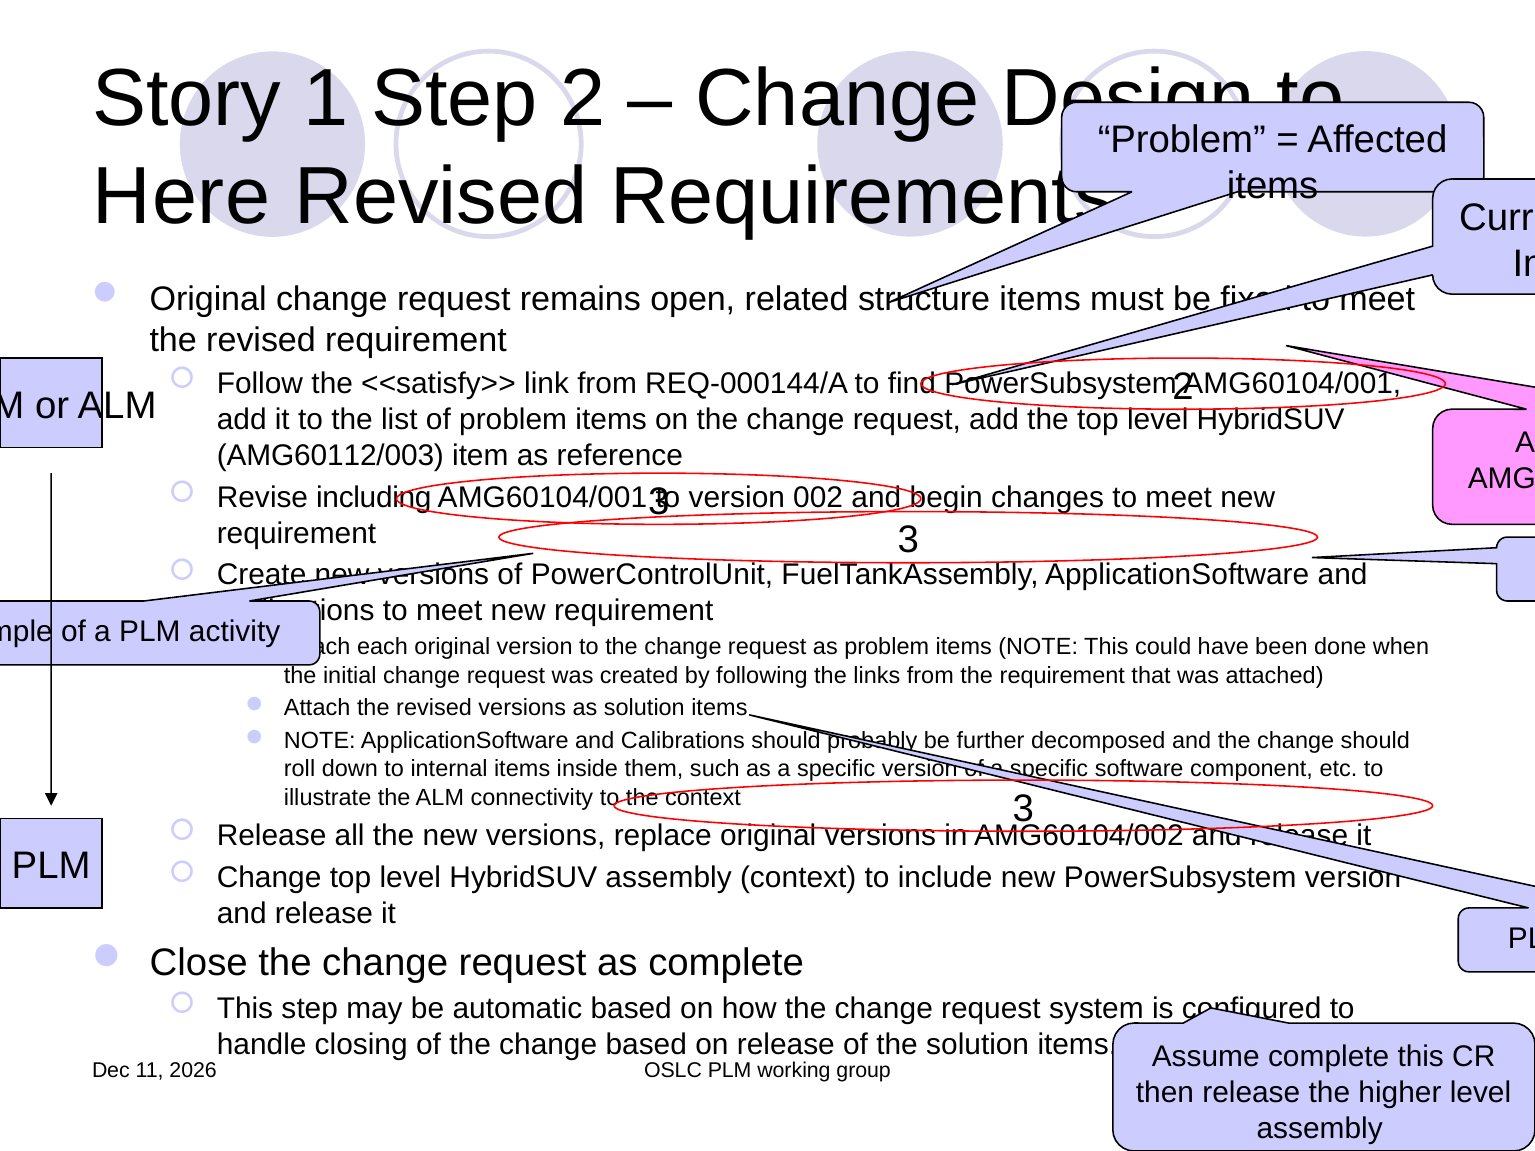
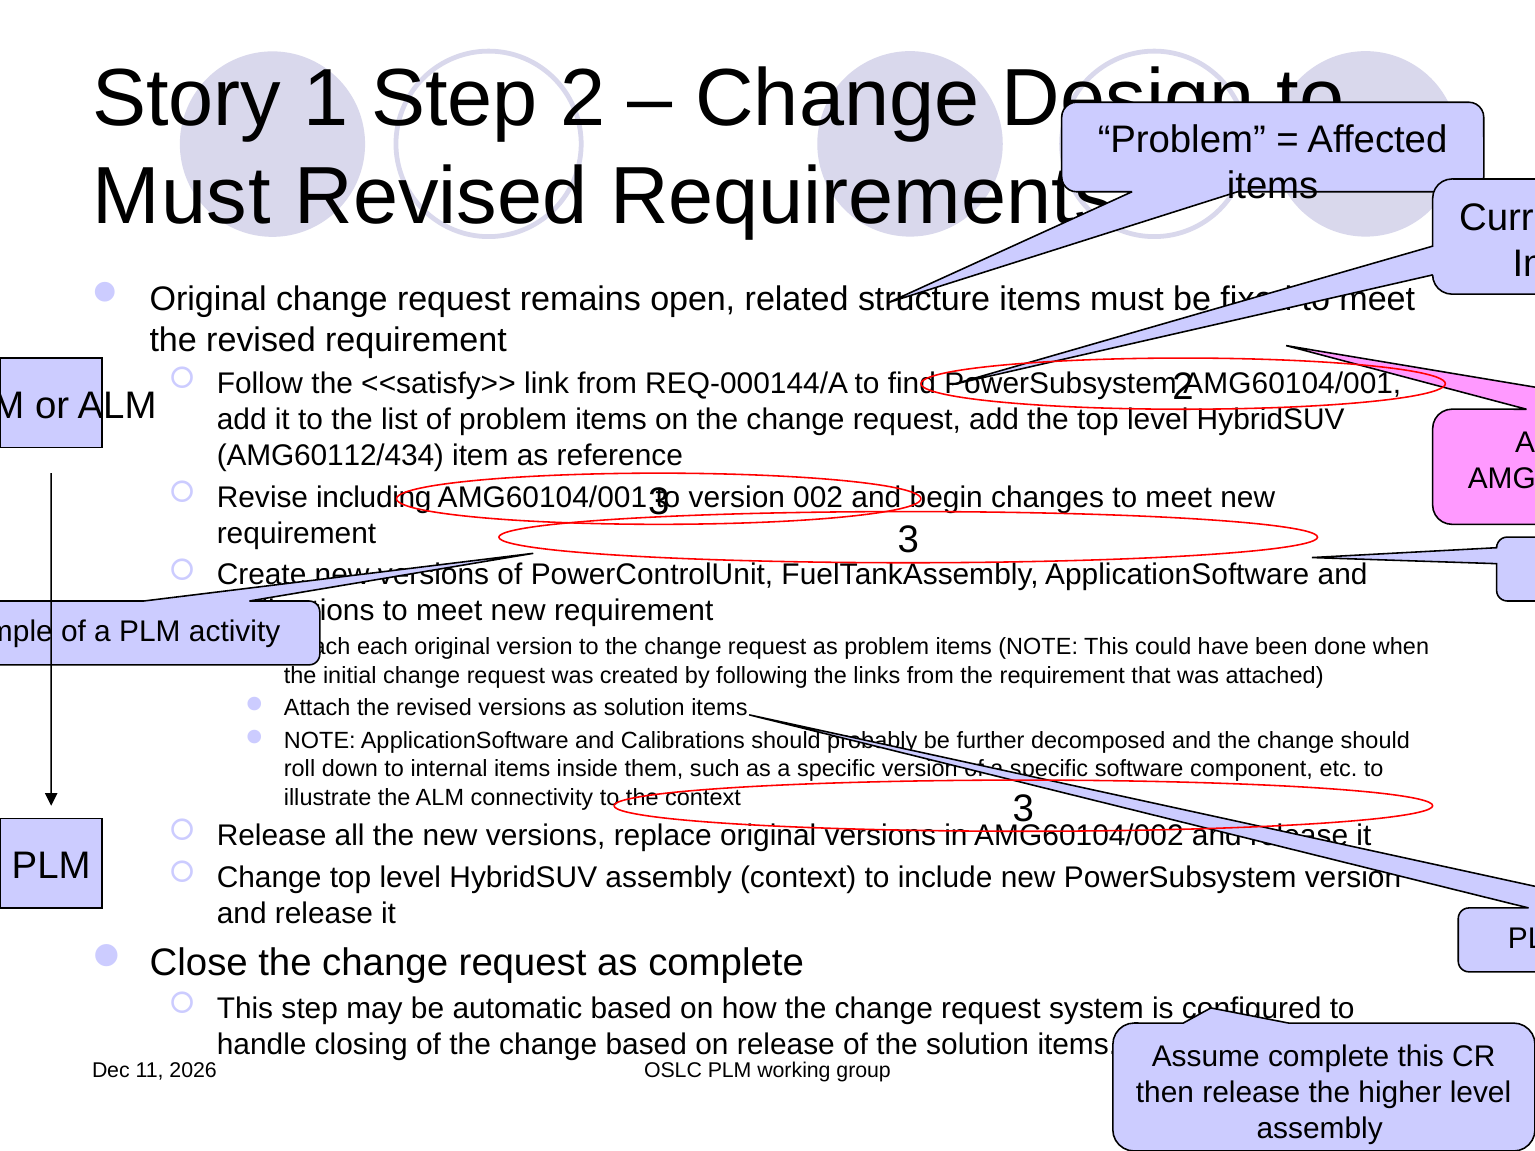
Here at (182, 196): Here -> Must
AMG60112/003: AMG60112/003 -> AMG60112/434
